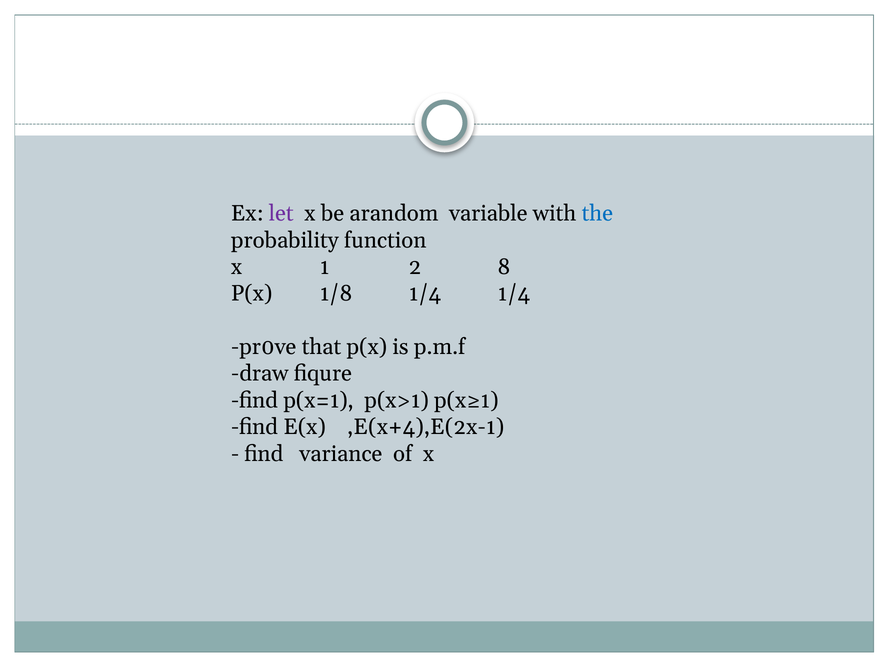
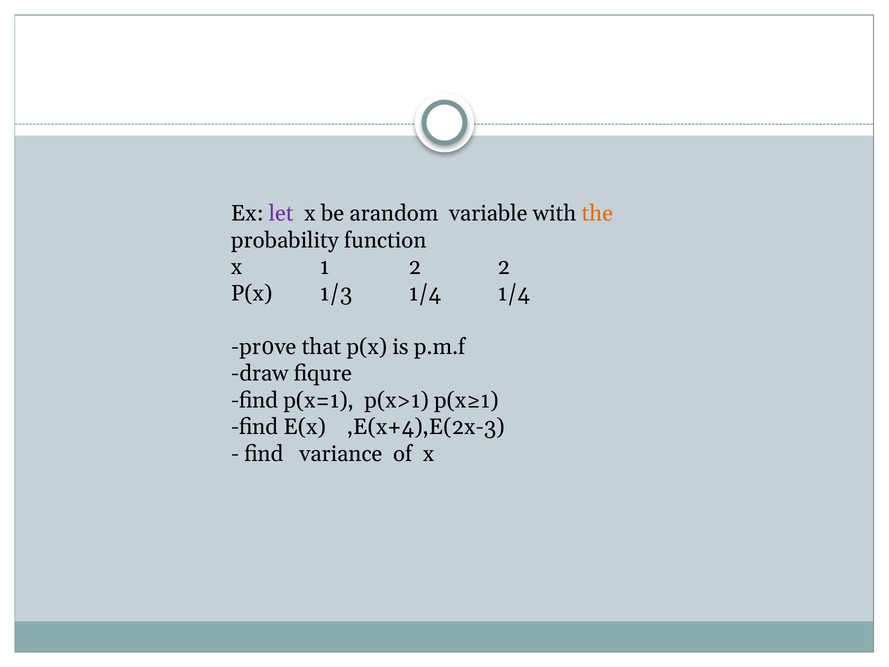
the colour: blue -> orange
2 8: 8 -> 2
1/8: 1/8 -> 1/3
,E(x+4),E(2x-1: ,E(x+4),E(2x-1 -> ,E(x+4),E(2x-3
